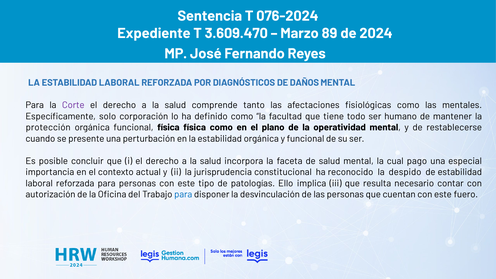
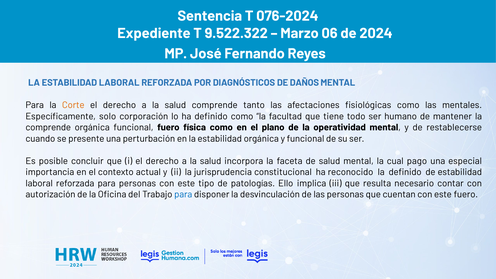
3.609.470: 3.609.470 -> 9.522.322
89: 89 -> 06
Corte colour: purple -> orange
protección at (48, 128): protección -> comprende
funcional física: física -> fuero
la despido: despido -> definido
